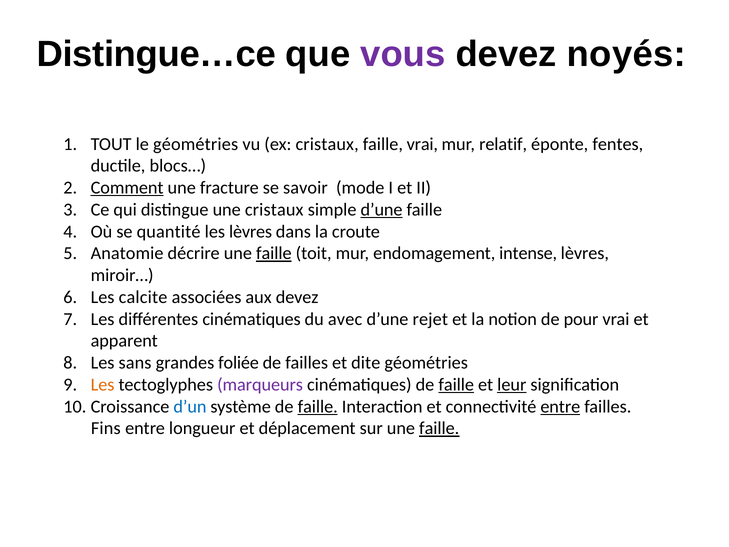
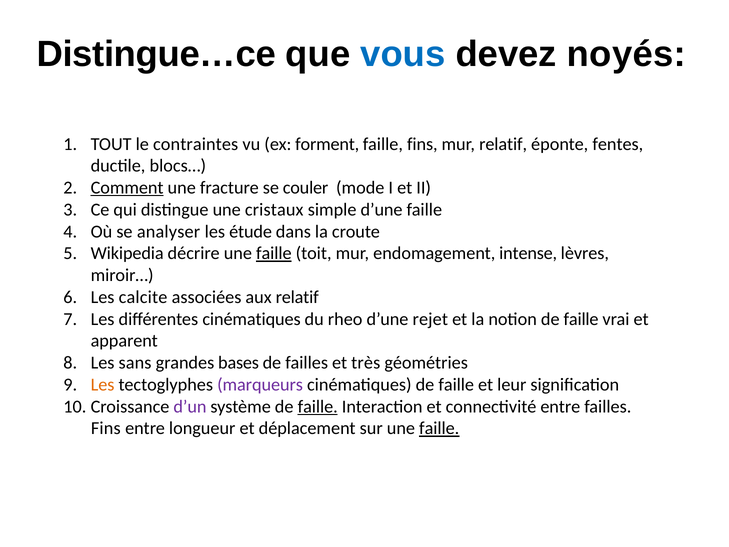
vous colour: purple -> blue
le géométries: géométries -> contraintes
ex cristaux: cristaux -> forment
faille vrai: vrai -> fins
savoir: savoir -> couler
d’une at (382, 210) underline: present -> none
quantité: quantité -> analyser
les lèvres: lèvres -> étude
Anatomie: Anatomie -> Wikipedia
aux devez: devez -> relatif
avec: avec -> rheo
notion de pour: pour -> faille
foliée: foliée -> bases
dite: dite -> très
faille at (456, 384) underline: present -> none
leur underline: present -> none
d’un colour: blue -> purple
entre at (560, 406) underline: present -> none
